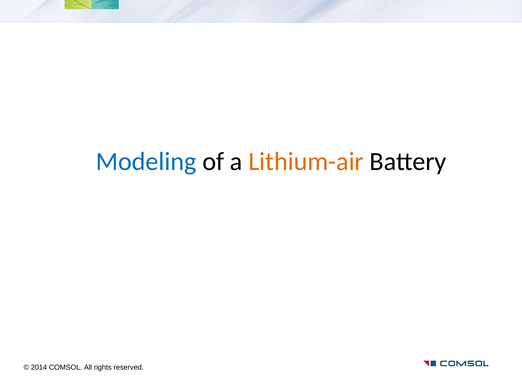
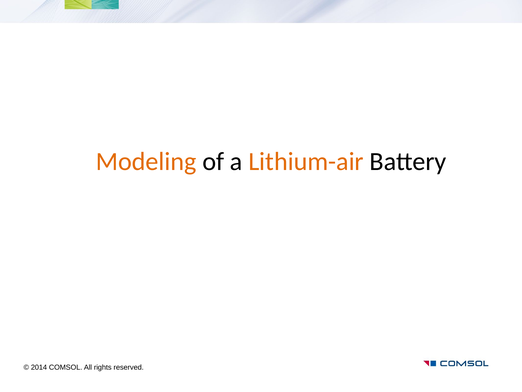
Modeling colour: blue -> orange
